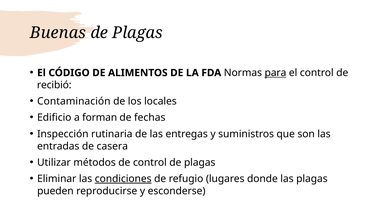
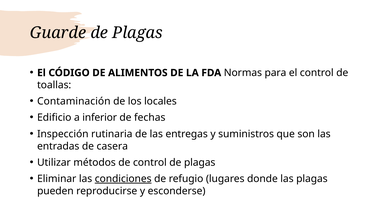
Buenas: Buenas -> Guarde
para underline: present -> none
recibió: recibió -> toallas
forman: forman -> inferior
